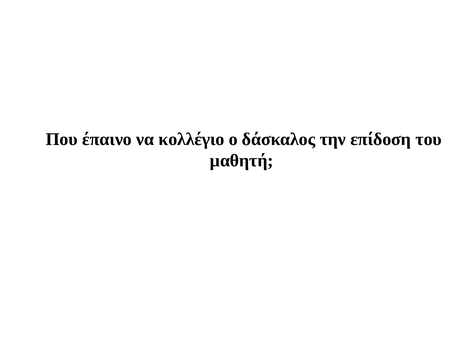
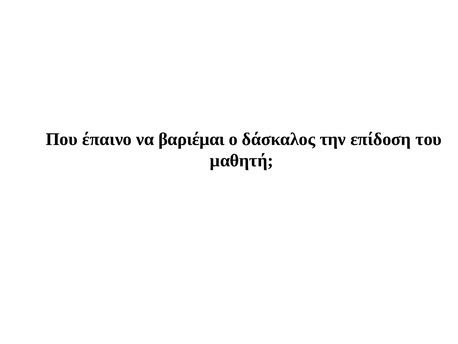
κολλέγιο: κολλέγιο -> βαριέμαι
